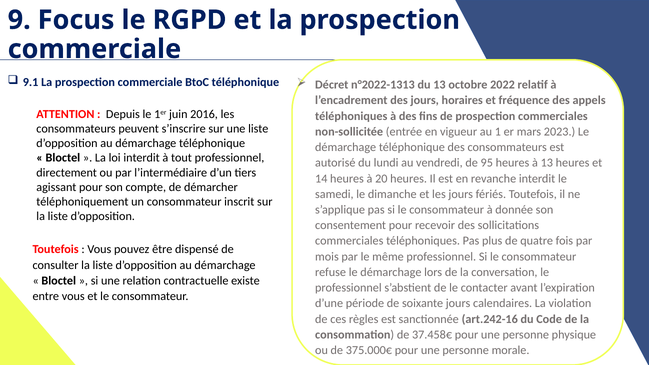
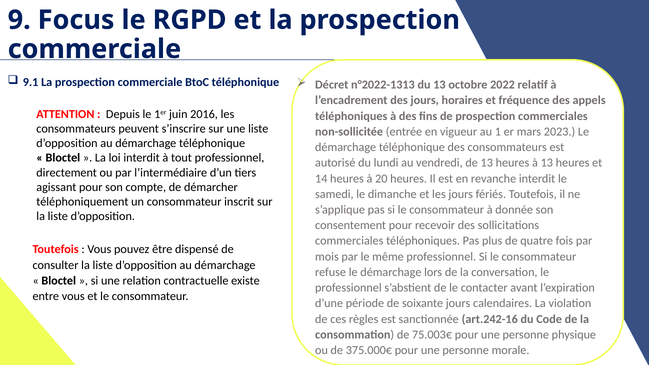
de 95: 95 -> 13
37.458€: 37.458€ -> 75.003€
